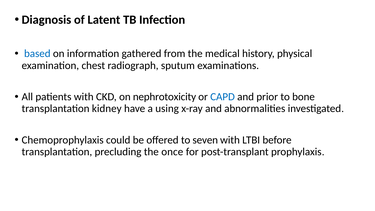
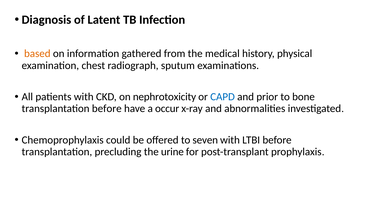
based colour: blue -> orange
transplantation kidney: kidney -> before
using: using -> occur
once: once -> urine
